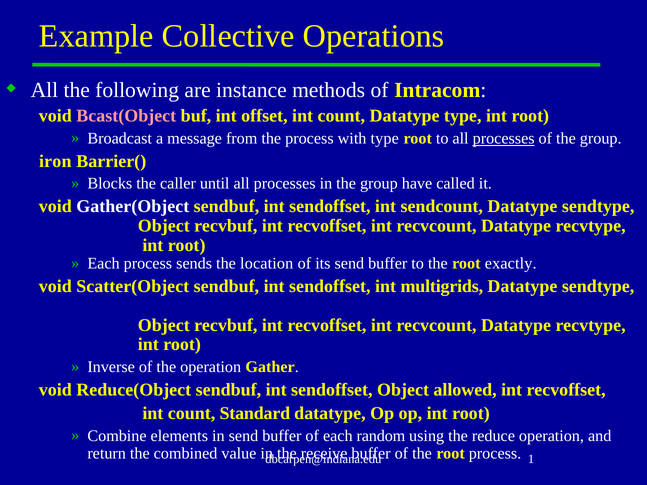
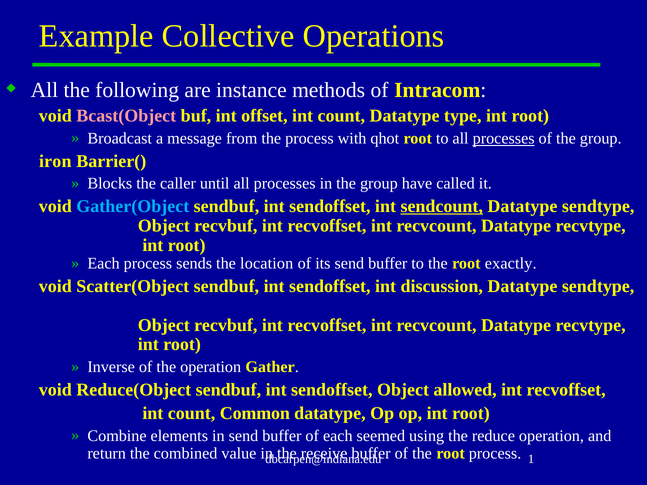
with type: type -> qhot
Gather(Object colour: white -> light blue
sendcount underline: none -> present
multigrids: multigrids -> discussion
Standard: Standard -> Common
random: random -> seemed
